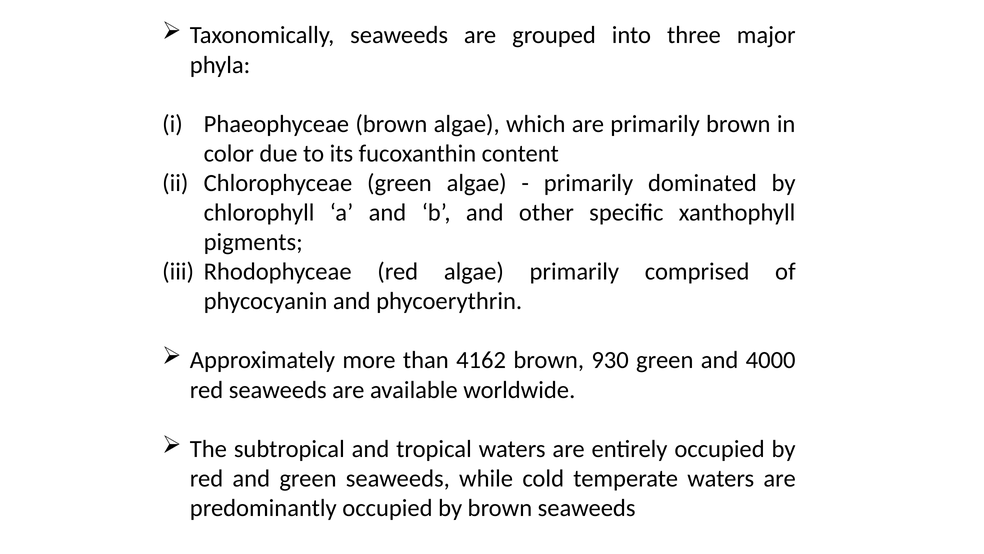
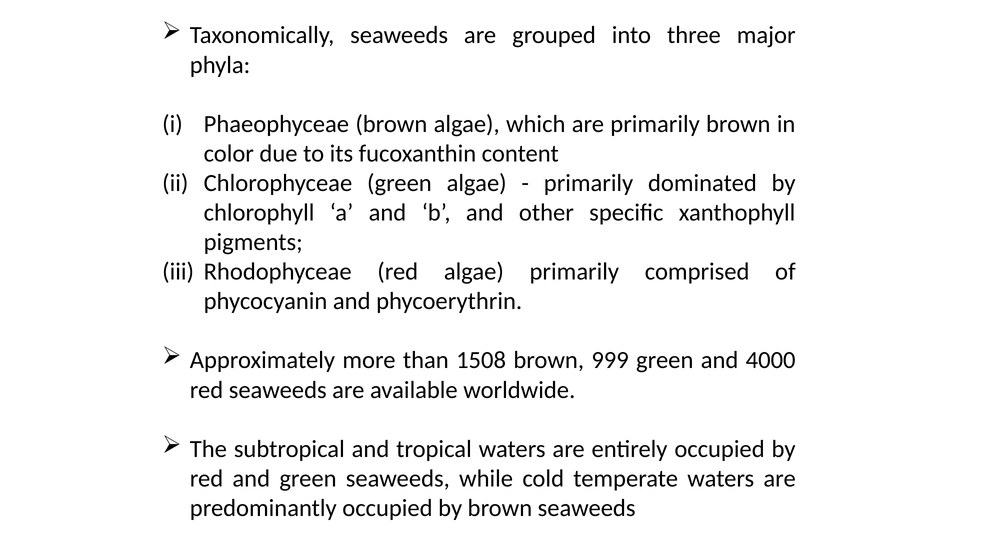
4162: 4162 -> 1508
930: 930 -> 999
